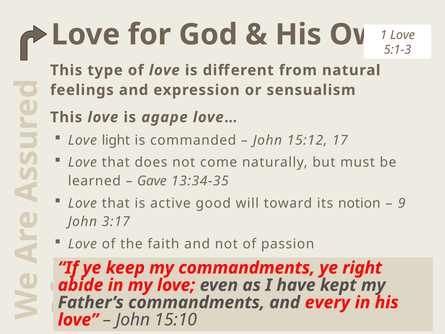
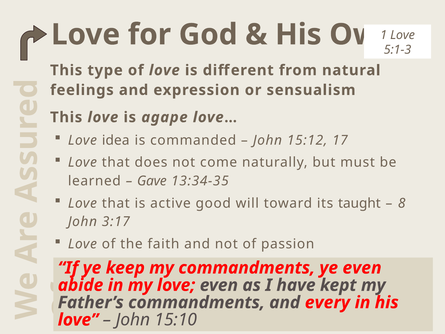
light: light -> idea
notion: notion -> taught
9: 9 -> 8
ye right: right -> even
